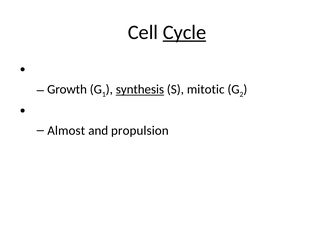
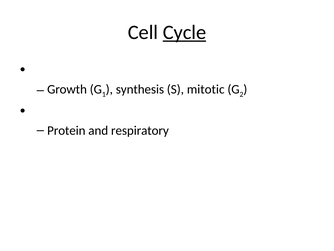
synthesis underline: present -> none
Almost: Almost -> Protein
propulsion: propulsion -> respiratory
